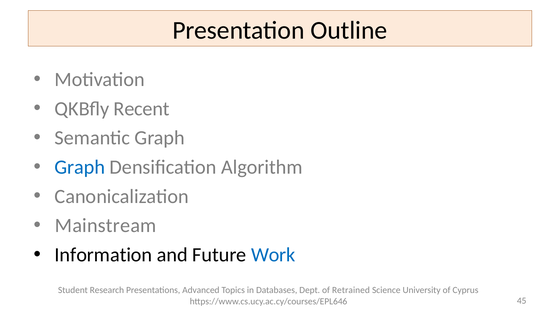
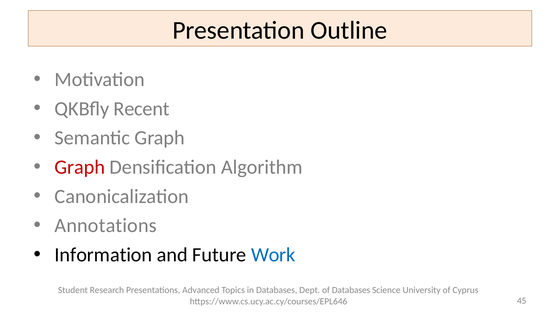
Graph at (80, 167) colour: blue -> red
Mainstream: Mainstream -> Annotations
of Retrained: Retrained -> Databases
